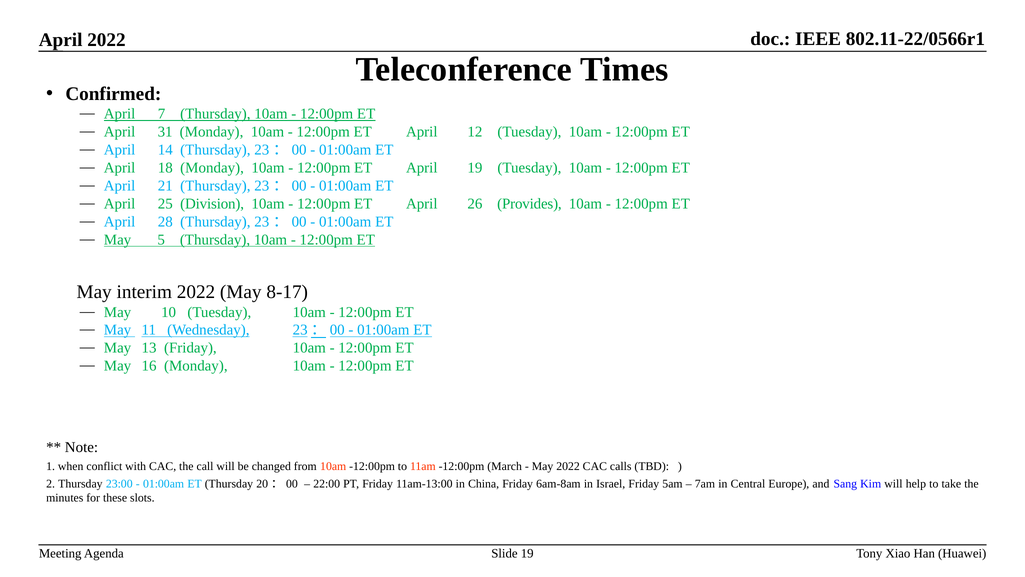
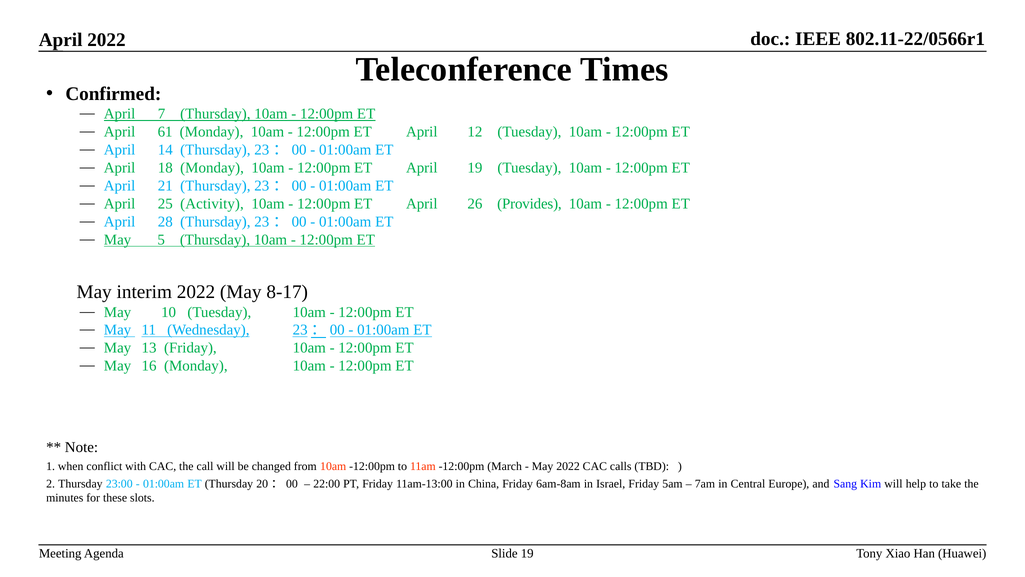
31: 31 -> 61
Division: Division -> Activity
